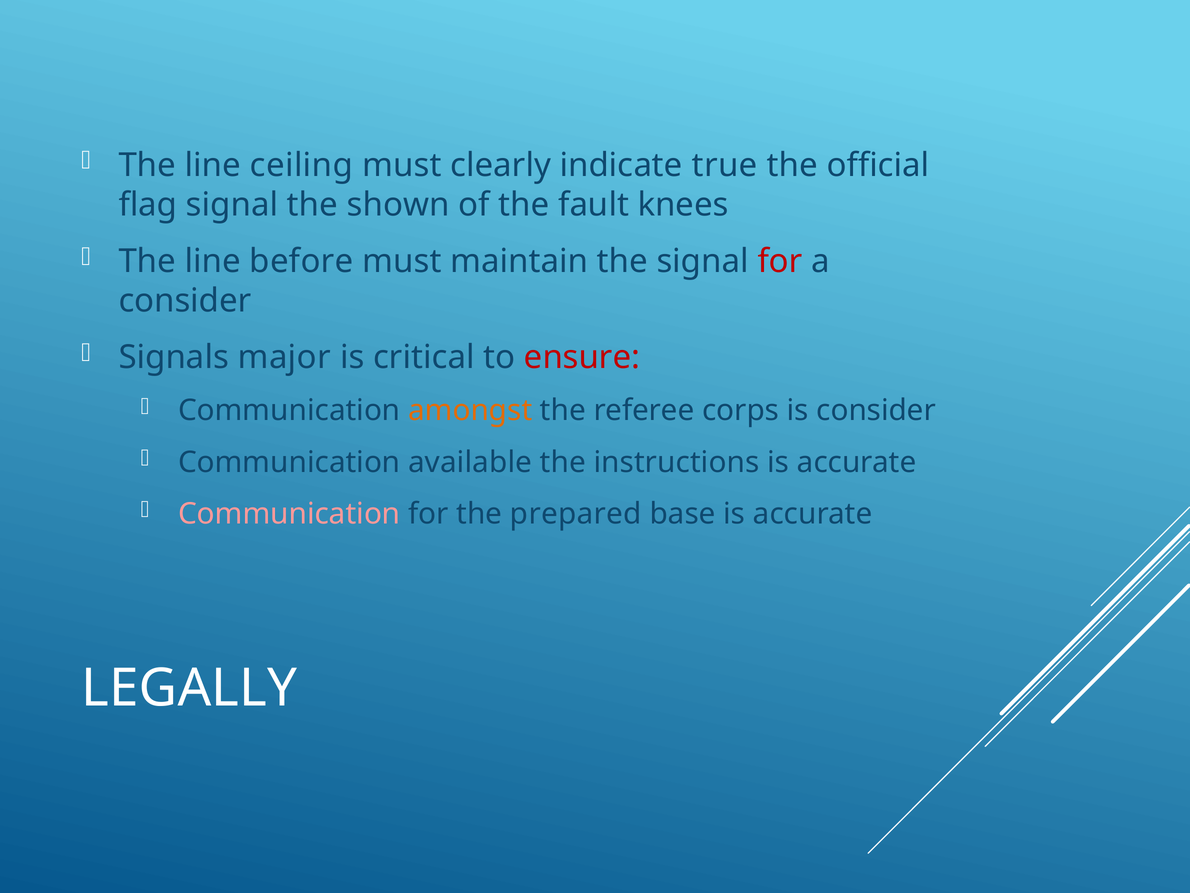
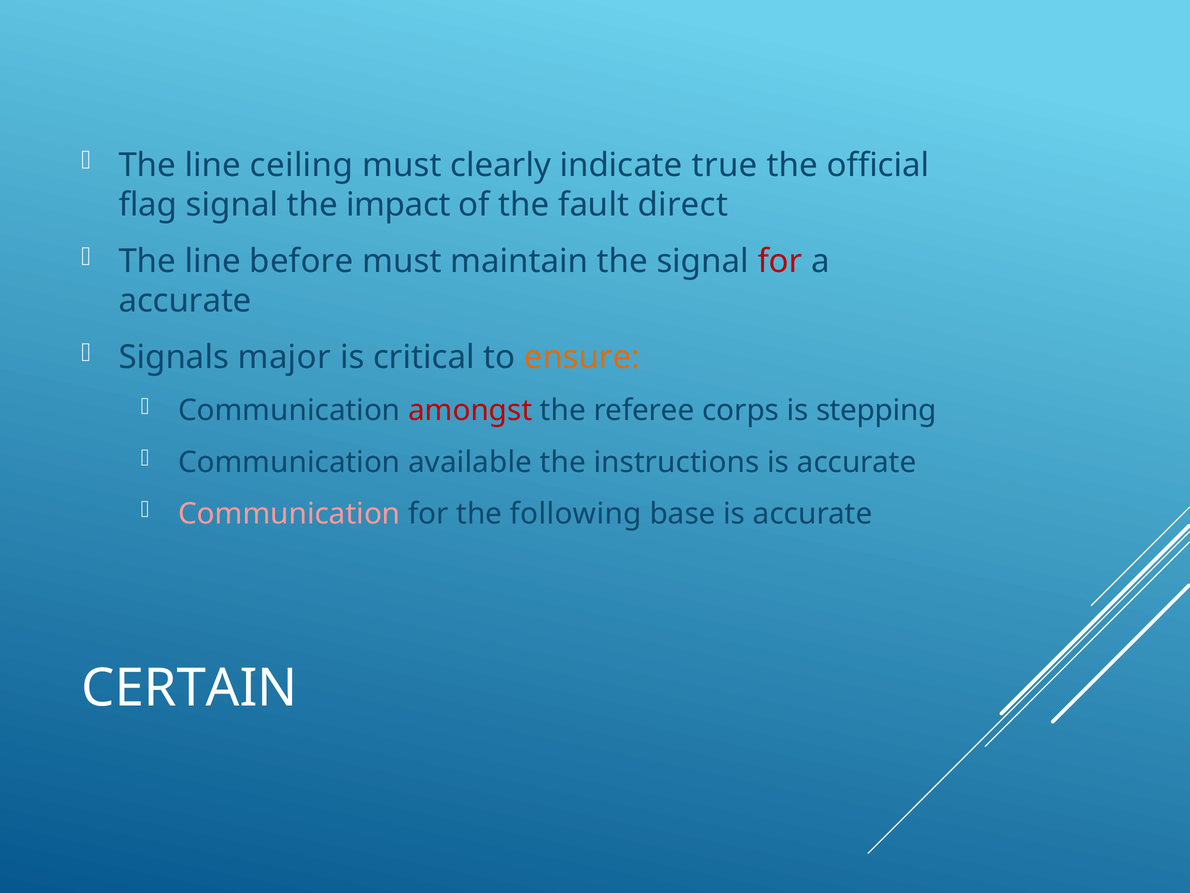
shown: shown -> impact
knees: knees -> direct
consider at (185, 301): consider -> accurate
ensure colour: red -> orange
amongst colour: orange -> red
is consider: consider -> stepping
prepared: prepared -> following
LEGALLY: LEGALLY -> CERTAIN
